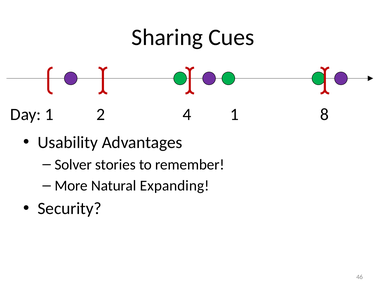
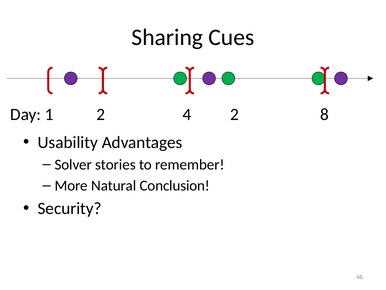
4 1: 1 -> 2
Expanding: Expanding -> Conclusion
